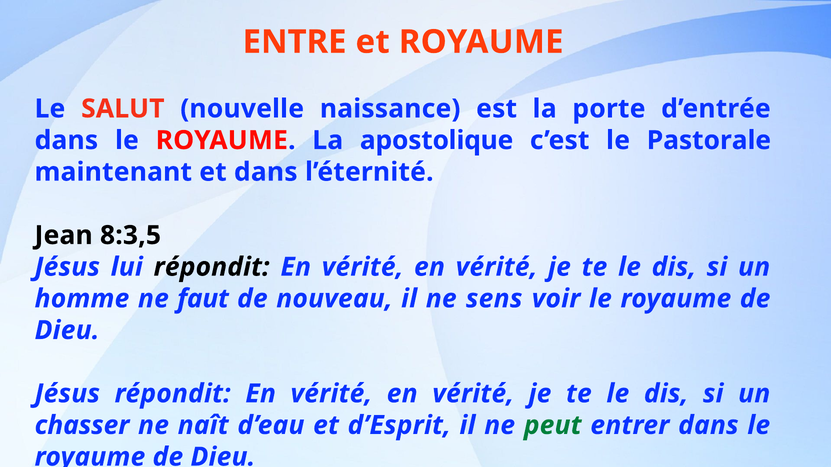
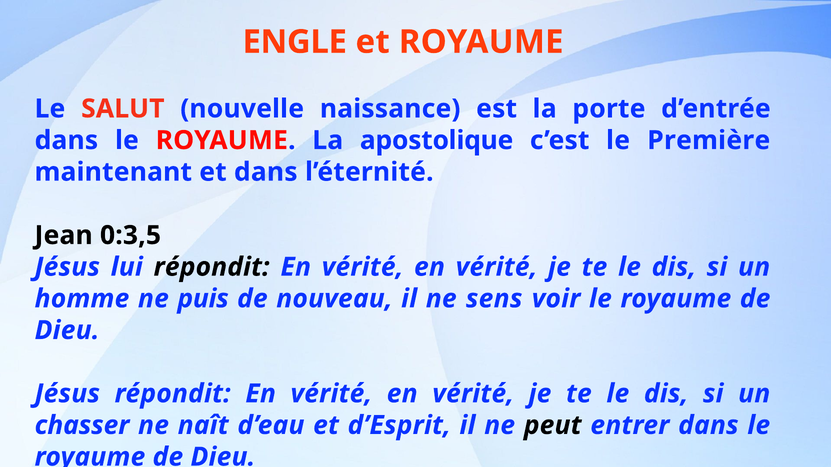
ENTRE: ENTRE -> ENGLE
Pastorale: Pastorale -> Première
8:3,5: 8:3,5 -> 0:3,5
faut: faut -> puis
peut colour: green -> black
